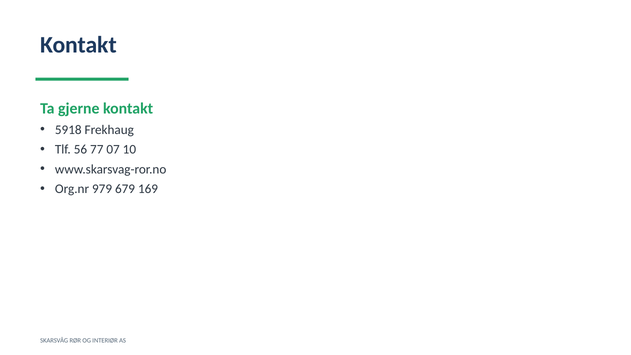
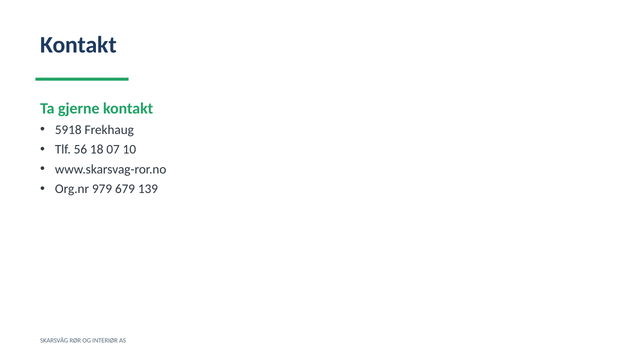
77: 77 -> 18
169: 169 -> 139
